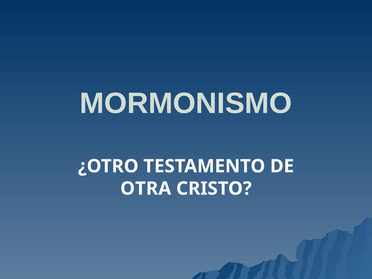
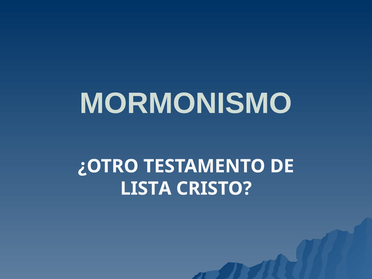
OTRA: OTRA -> LISTA
